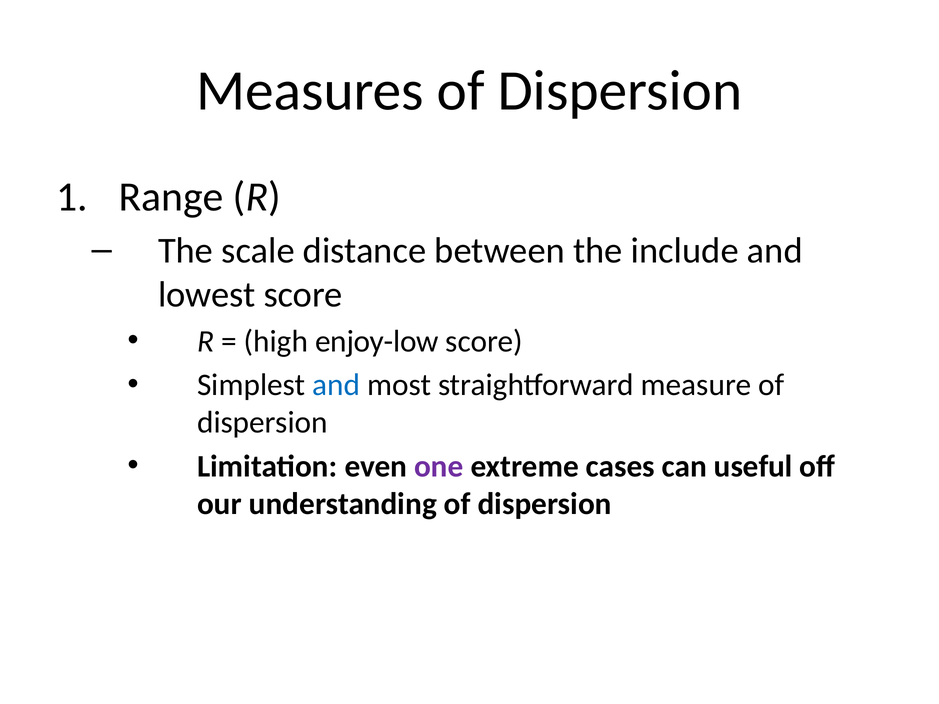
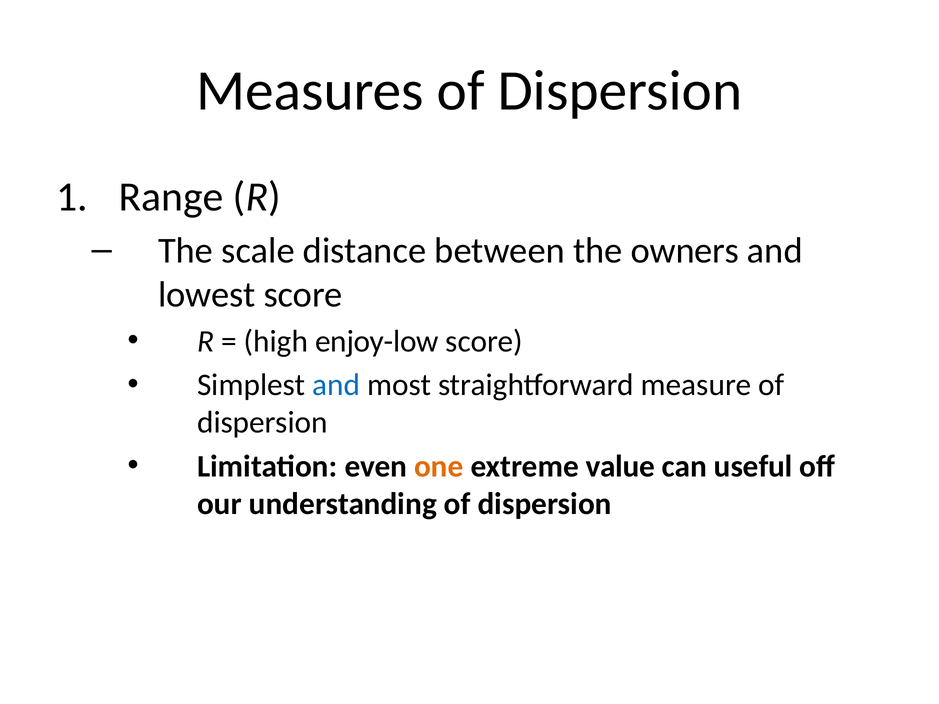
include: include -> owners
one colour: purple -> orange
cases: cases -> value
